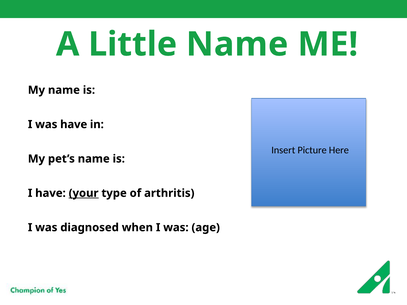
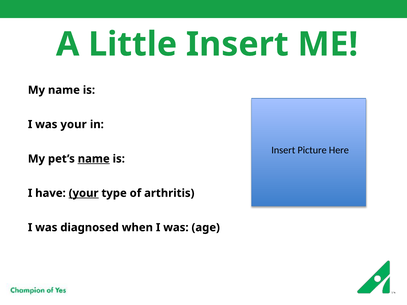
Little Name: Name -> Insert
was have: have -> your
name at (94, 159) underline: none -> present
